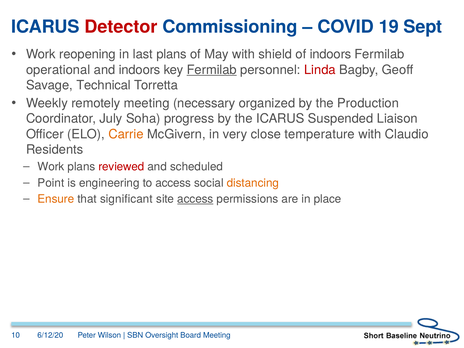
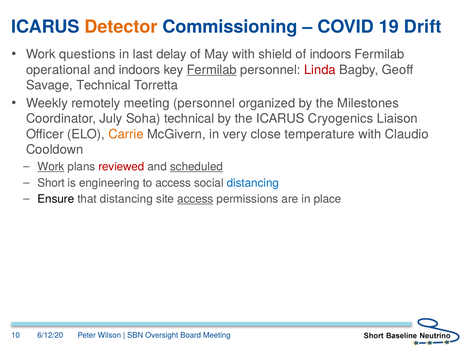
Detector colour: red -> orange
Sept: Sept -> Drift
reopening: reopening -> questions
last plans: plans -> delay
meeting necessary: necessary -> personnel
Production: Production -> Milestones
Soha progress: progress -> technical
Suspended: Suspended -> Cryogenics
Residents: Residents -> Cooldown
Work at (51, 167) underline: none -> present
scheduled underline: none -> present
Point: Point -> Short
distancing at (253, 183) colour: orange -> blue
Ensure colour: orange -> black
that significant: significant -> distancing
